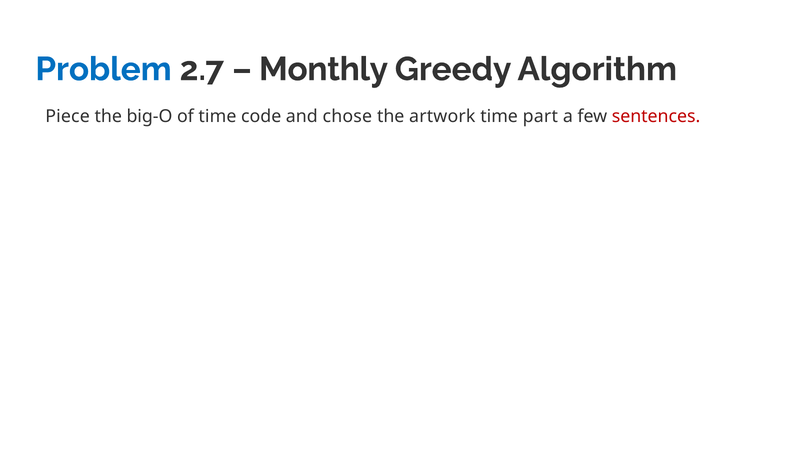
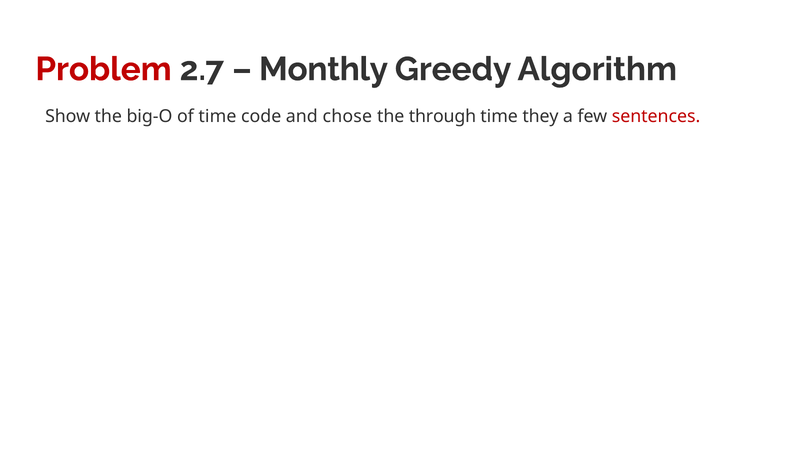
Problem colour: blue -> red
Piece: Piece -> Show
artwork: artwork -> through
part: part -> they
